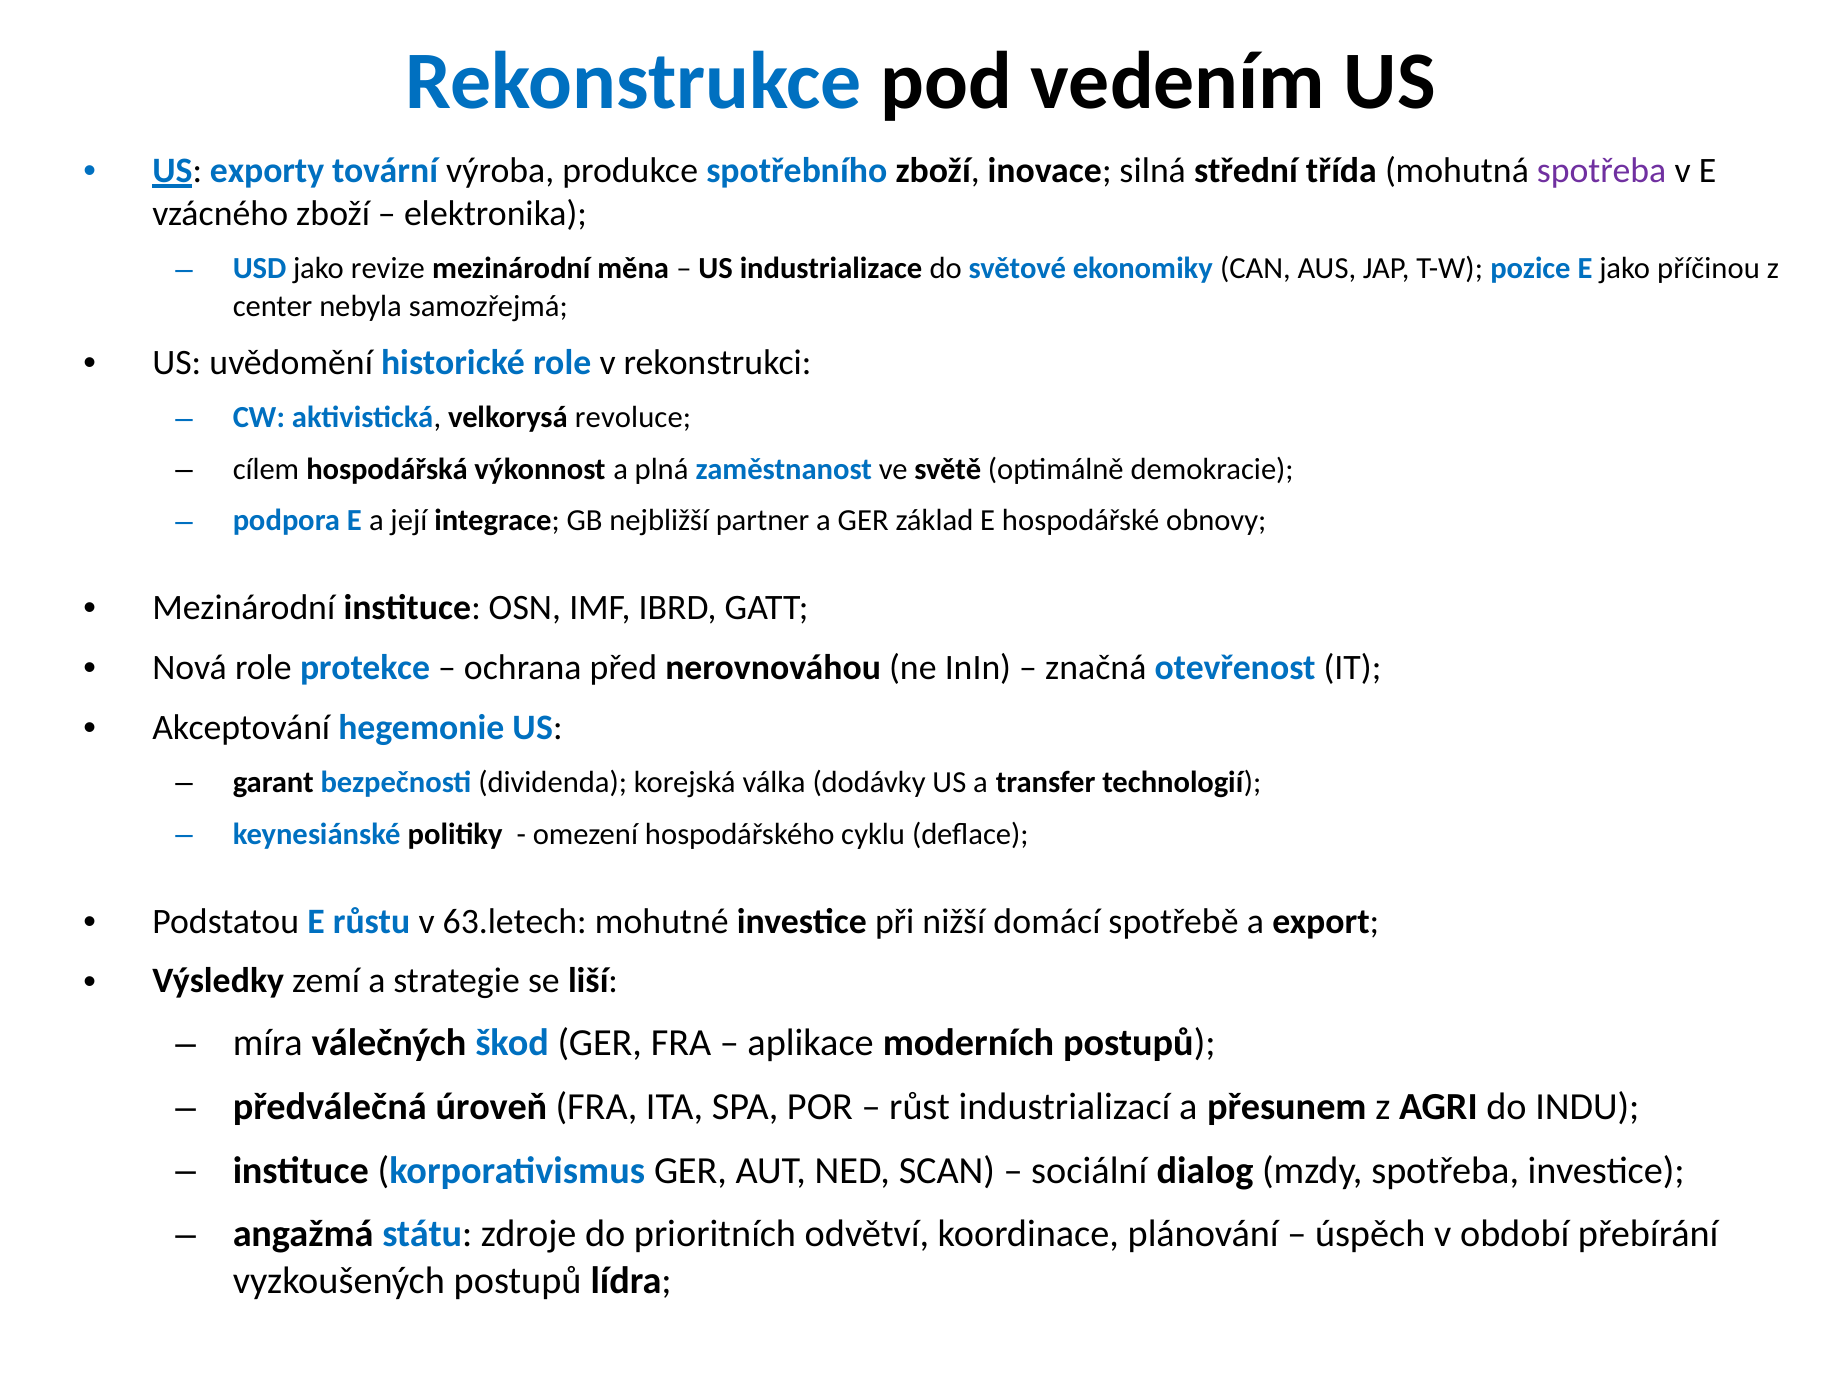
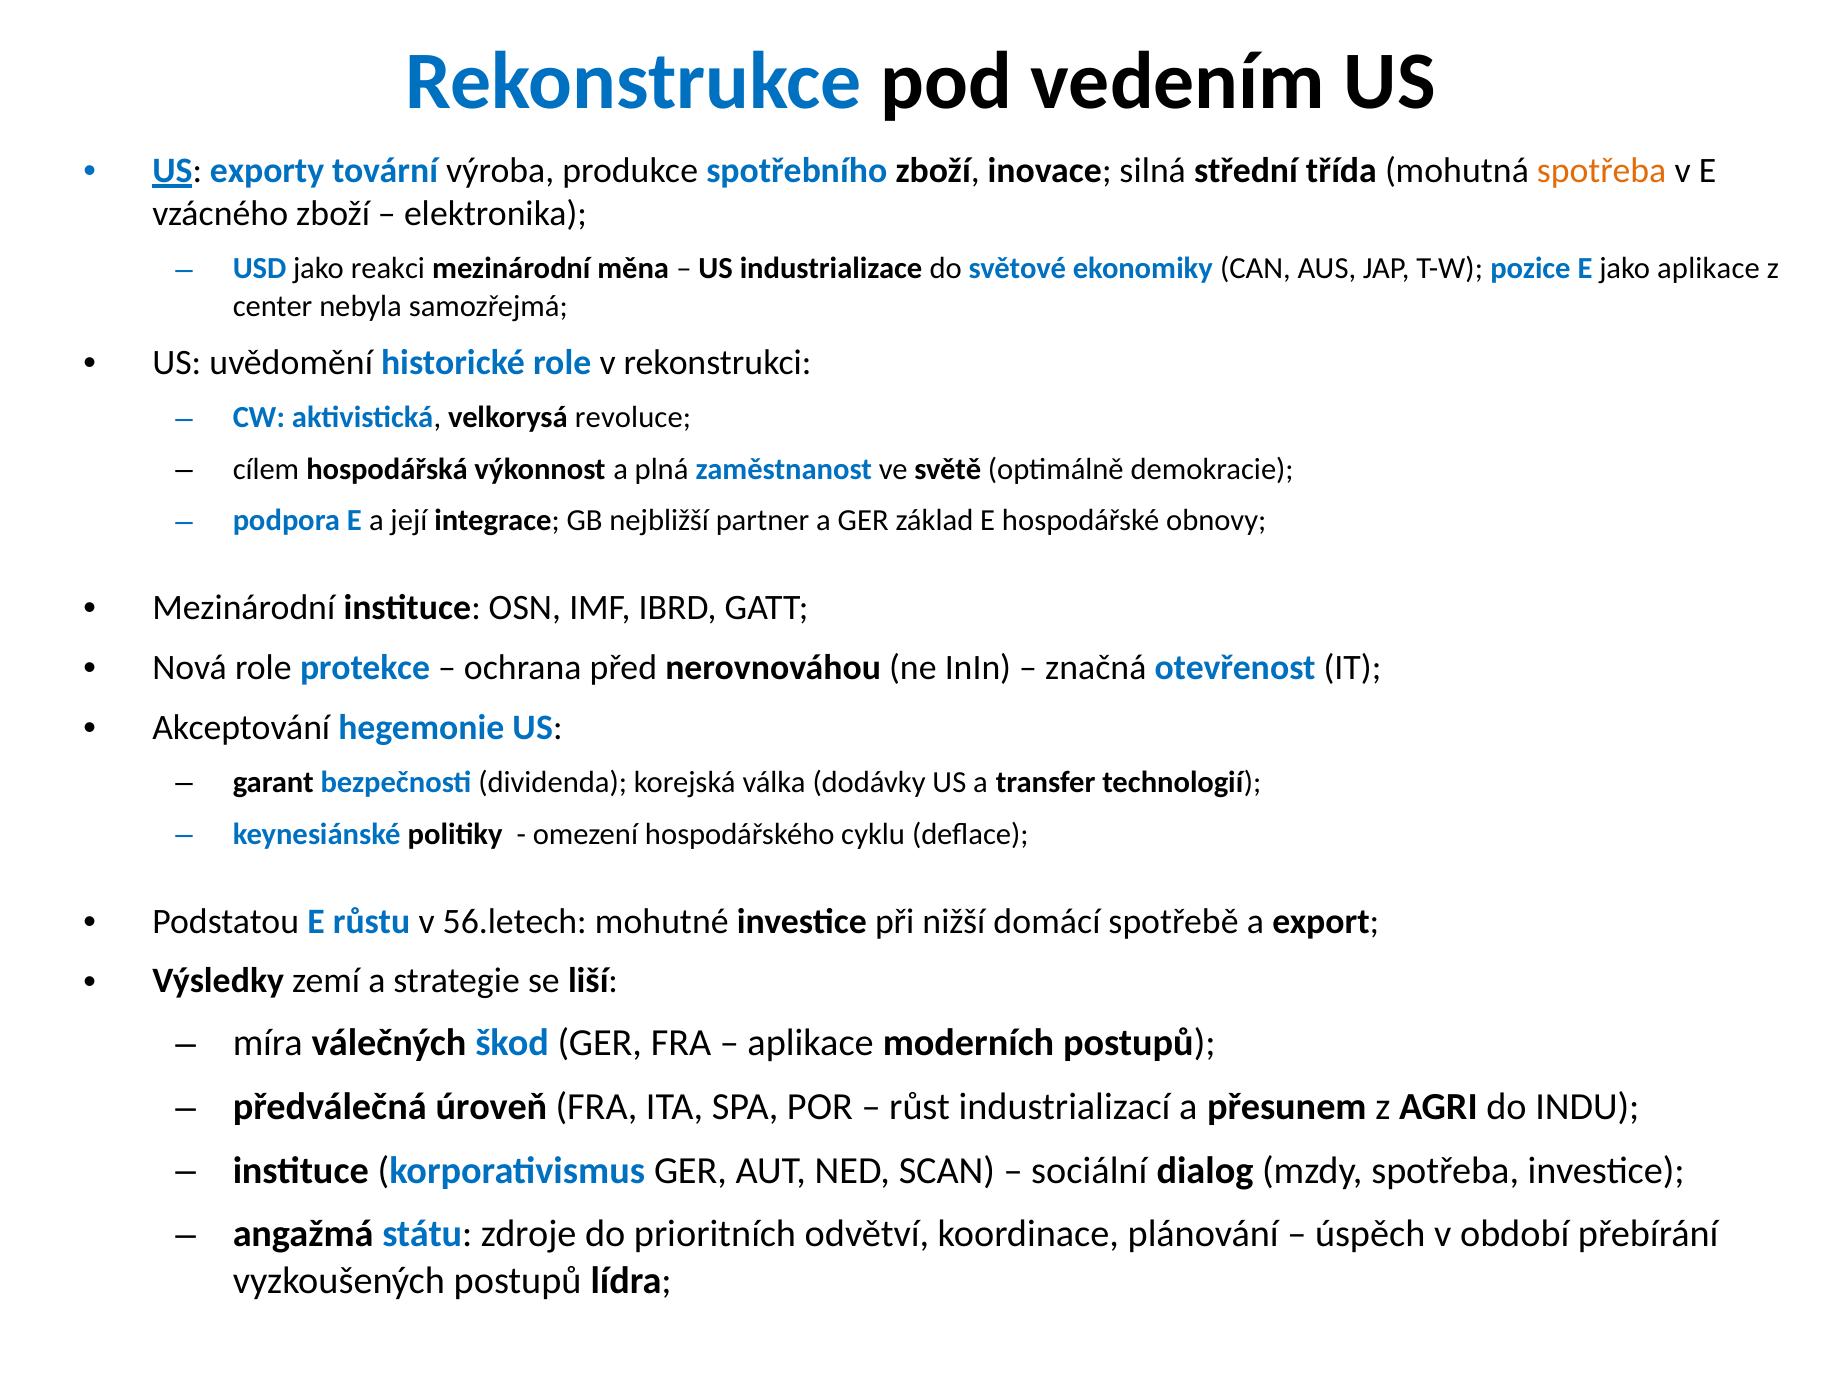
spotřeba at (1602, 171) colour: purple -> orange
revize: revize -> reakci
jako příčinou: příčinou -> aplikace
63.letech: 63.letech -> 56.letech
